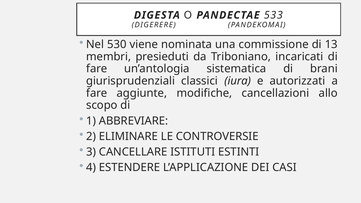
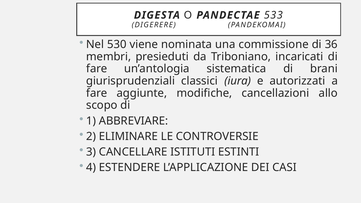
13: 13 -> 36
